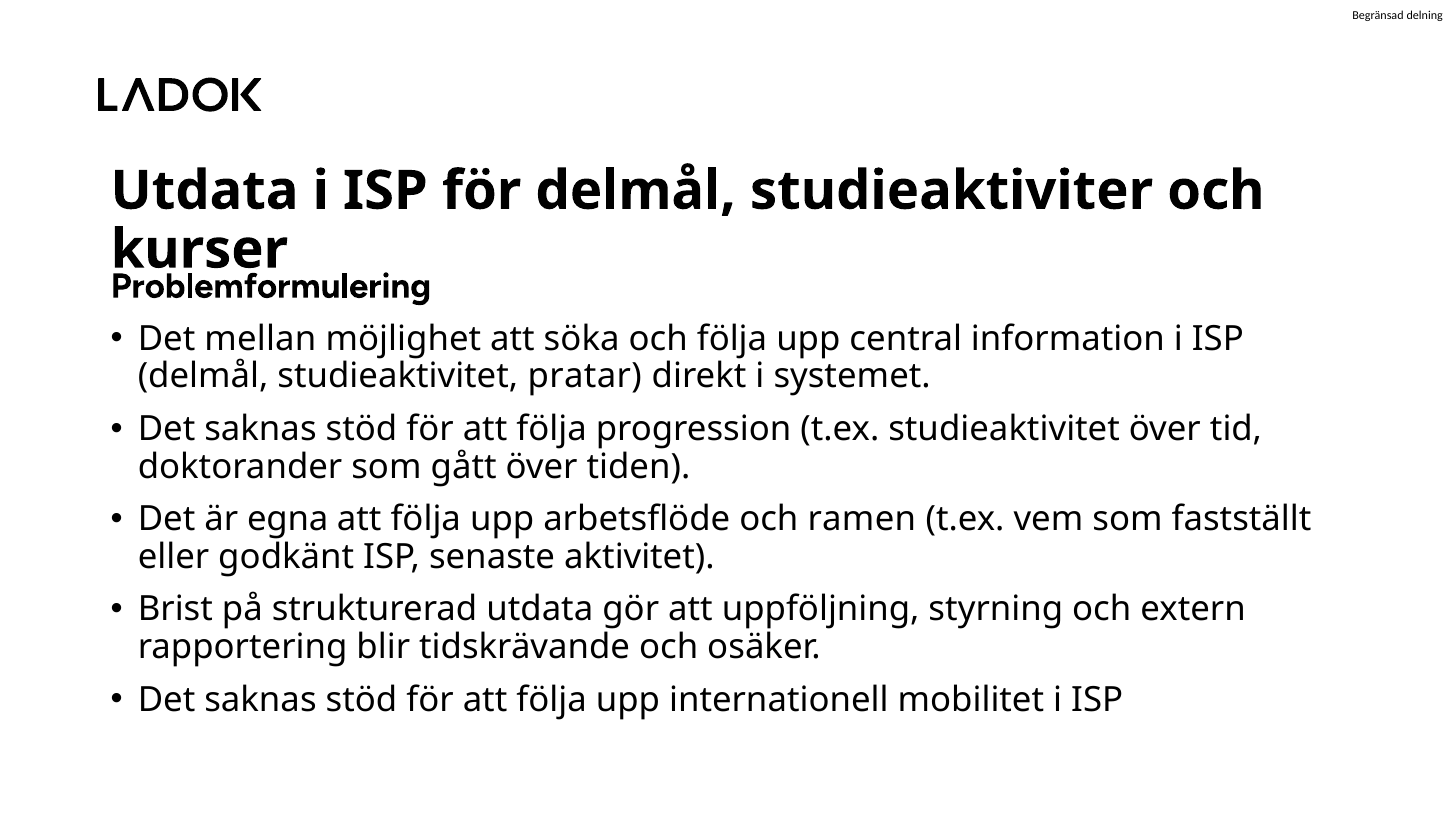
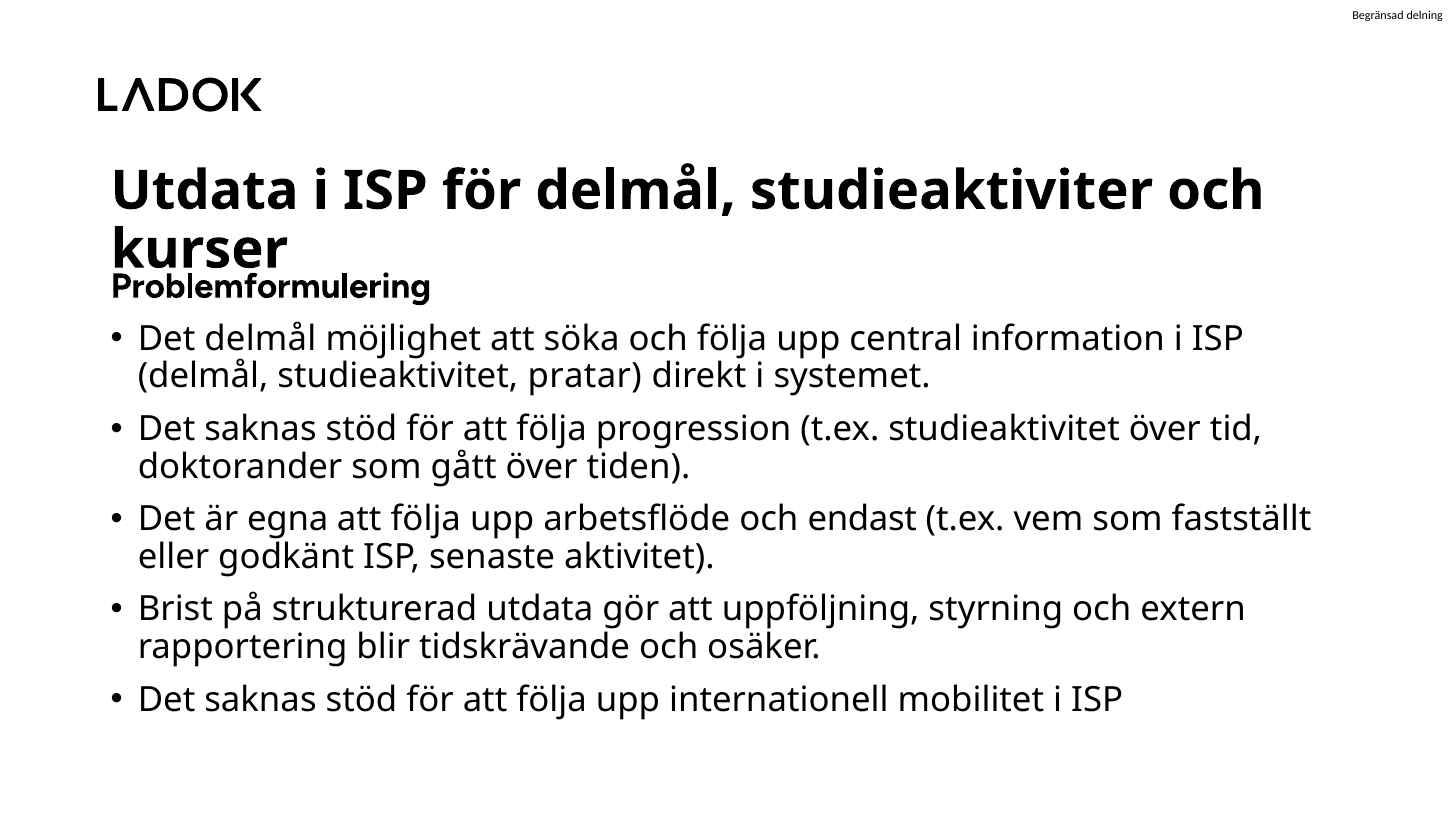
Det mellan: mellan -> delmål
ramen: ramen -> endast
